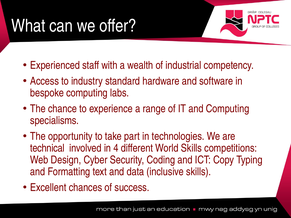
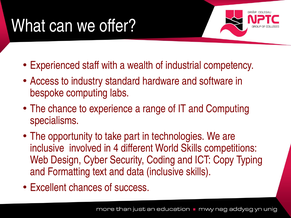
technical at (47, 148): technical -> inclusive
